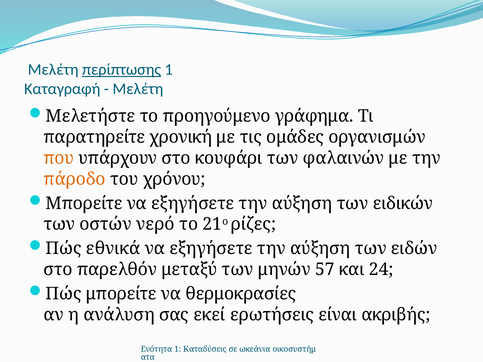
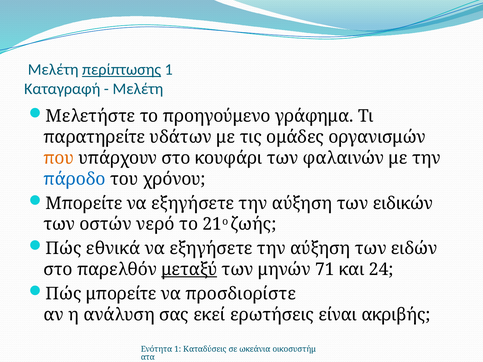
χρονική: χρονική -> υδάτων
πάροδο colour: orange -> blue
ρίζες: ρίζες -> ζωής
μεταξύ underline: none -> present
57: 57 -> 71
θερμοκρασίες: θερμοκρασίες -> προσδιορίστε
